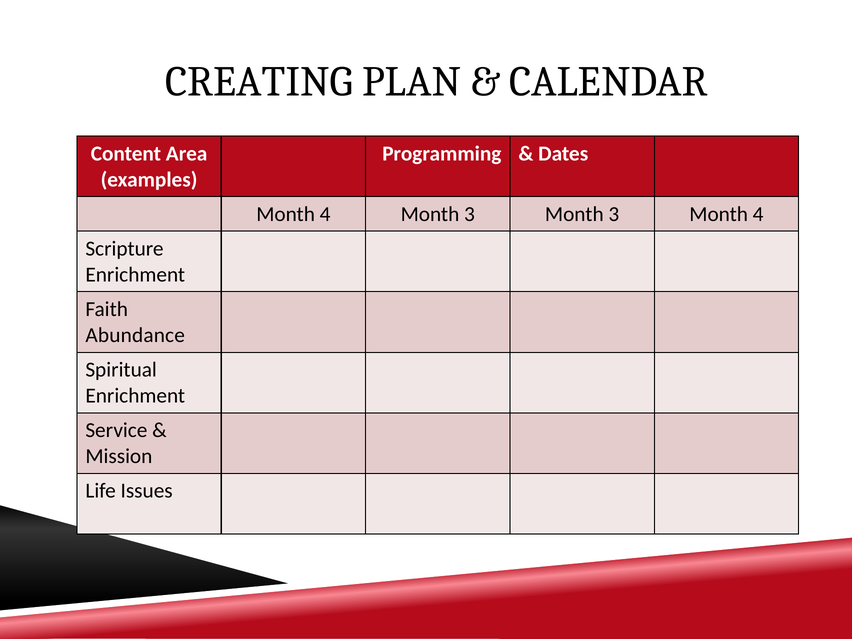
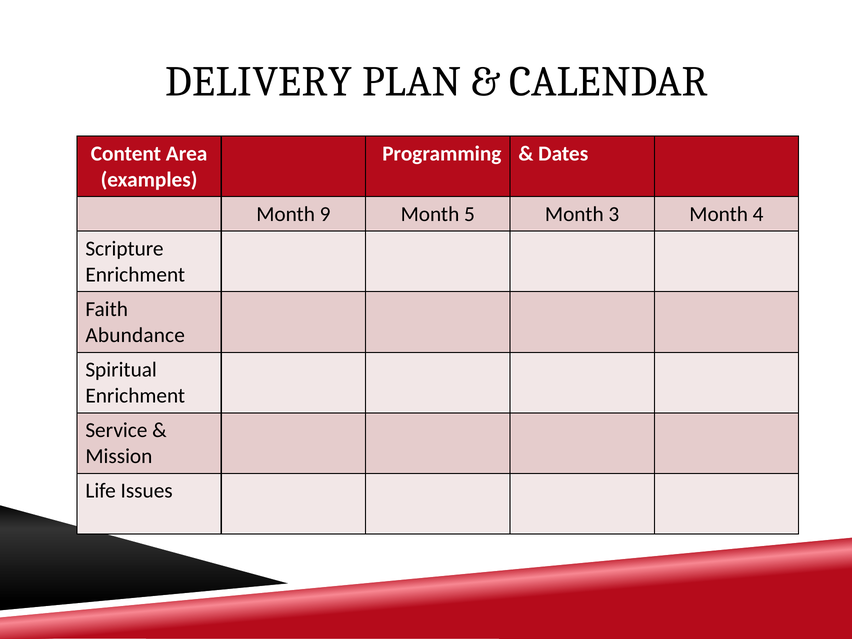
CREATING: CREATING -> DELIVERY
4 at (325, 214): 4 -> 9
3 at (469, 214): 3 -> 5
